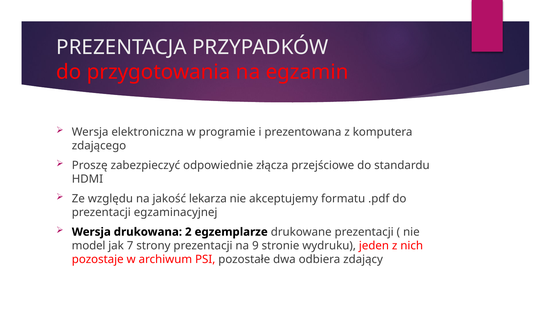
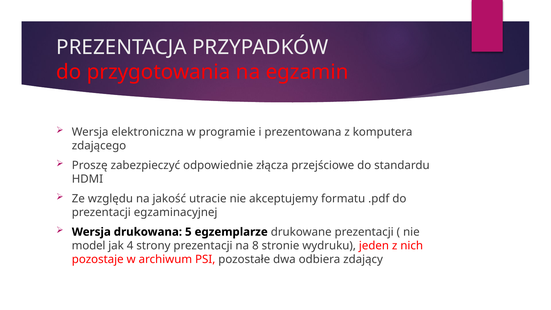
lekarza: lekarza -> utracie
2: 2 -> 5
7: 7 -> 4
9: 9 -> 8
